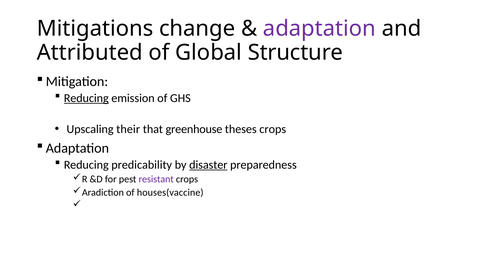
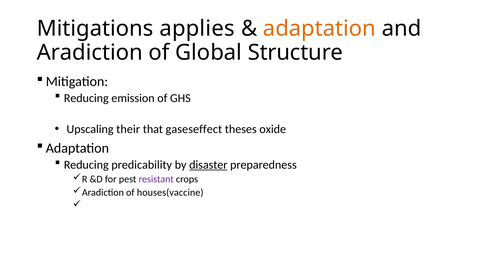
change: change -> applies
adaptation at (319, 29) colour: purple -> orange
Attributed at (90, 52): Attributed -> Aradiction
Reducing at (86, 98) underline: present -> none
greenhouse: greenhouse -> gaseseffect
theses crops: crops -> oxide
